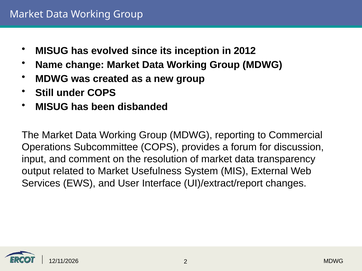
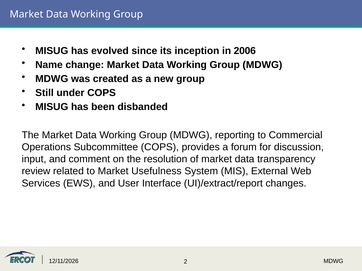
2012: 2012 -> 2006
output: output -> review
